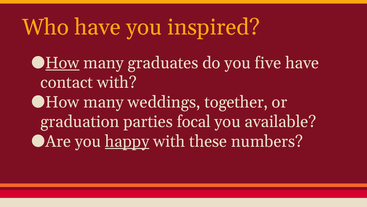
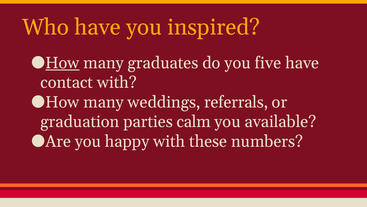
together: together -> referrals
focal: focal -> calm
happy underline: present -> none
